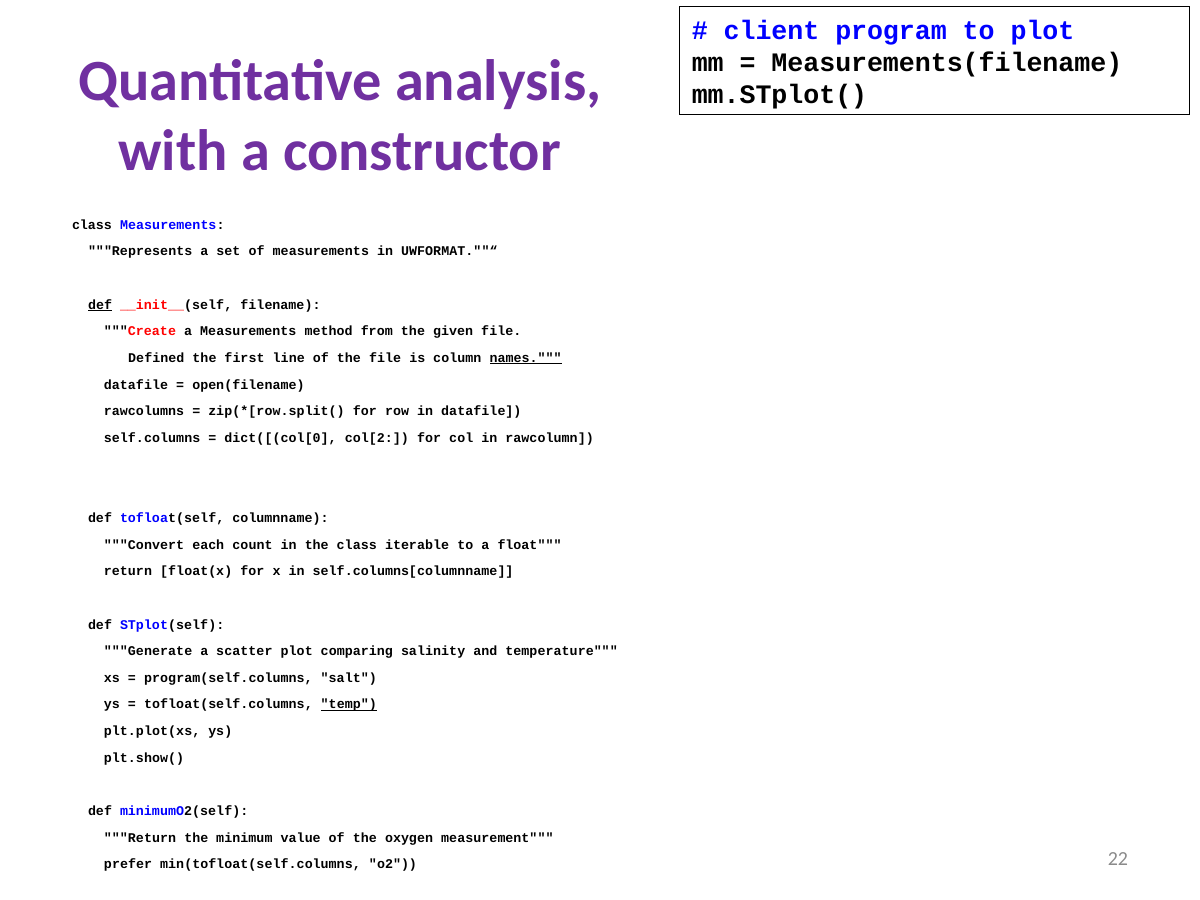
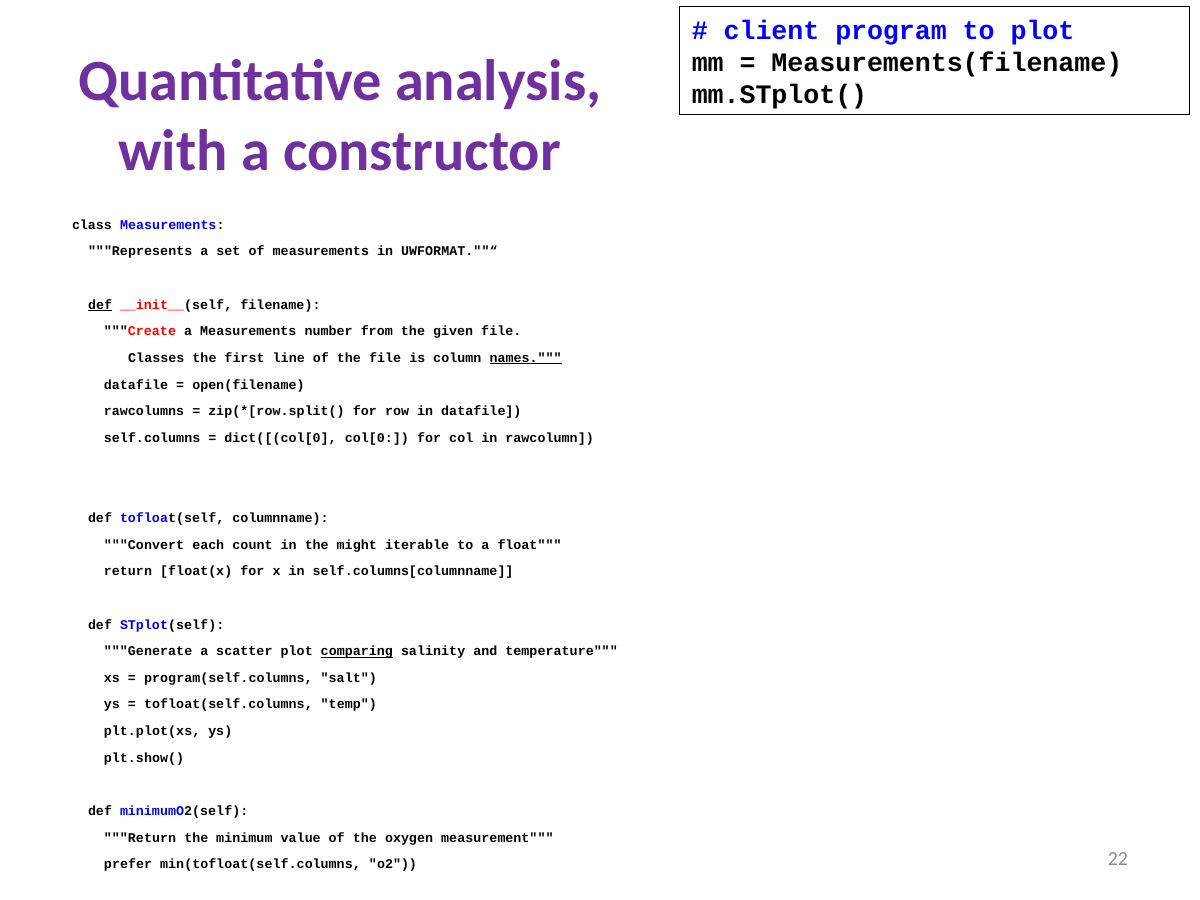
method: method -> number
Defined: Defined -> Classes
col[2: col[2 -> col[0
the class: class -> might
comparing underline: none -> present
temp underline: present -> none
